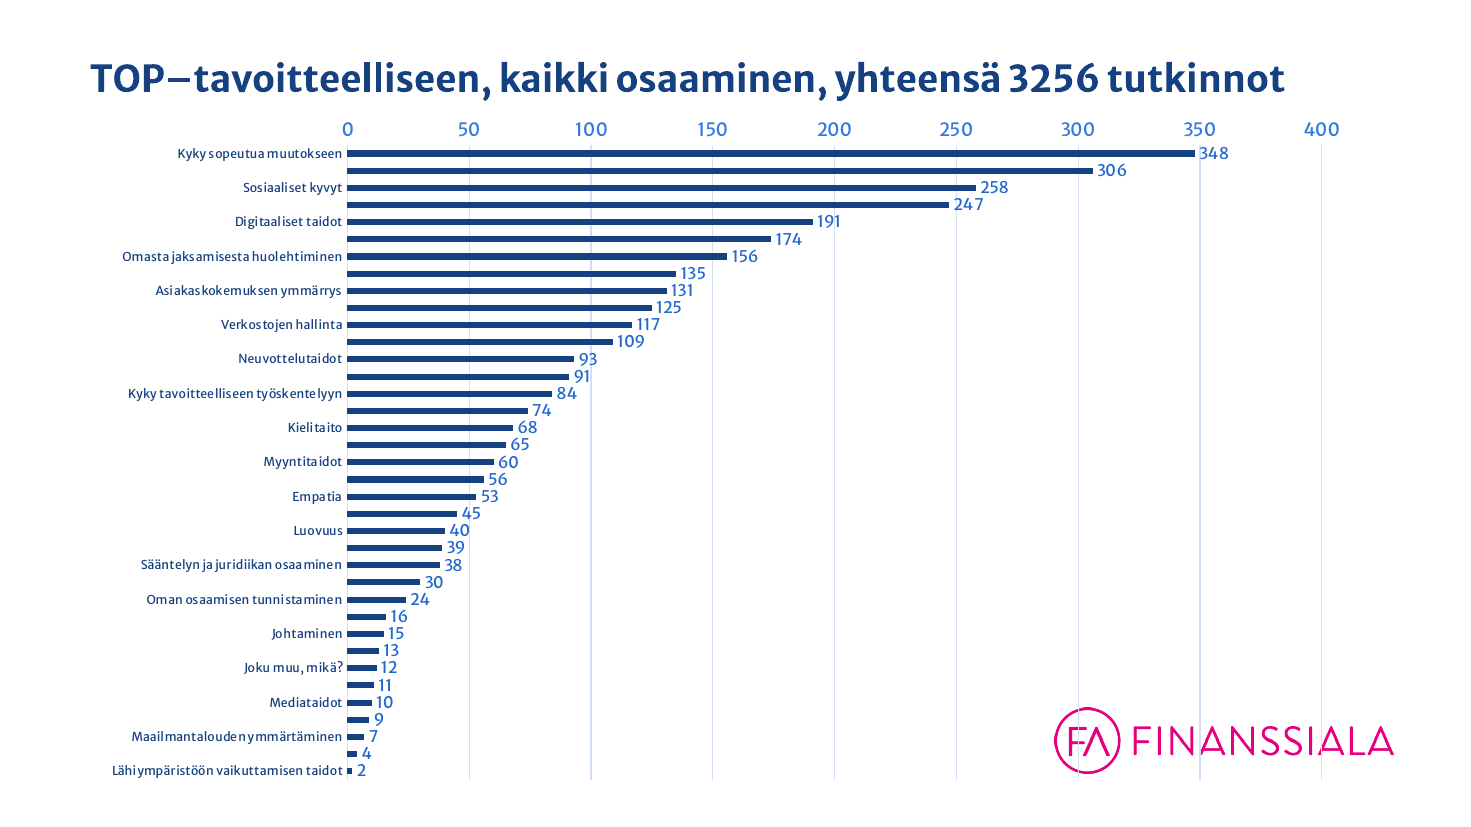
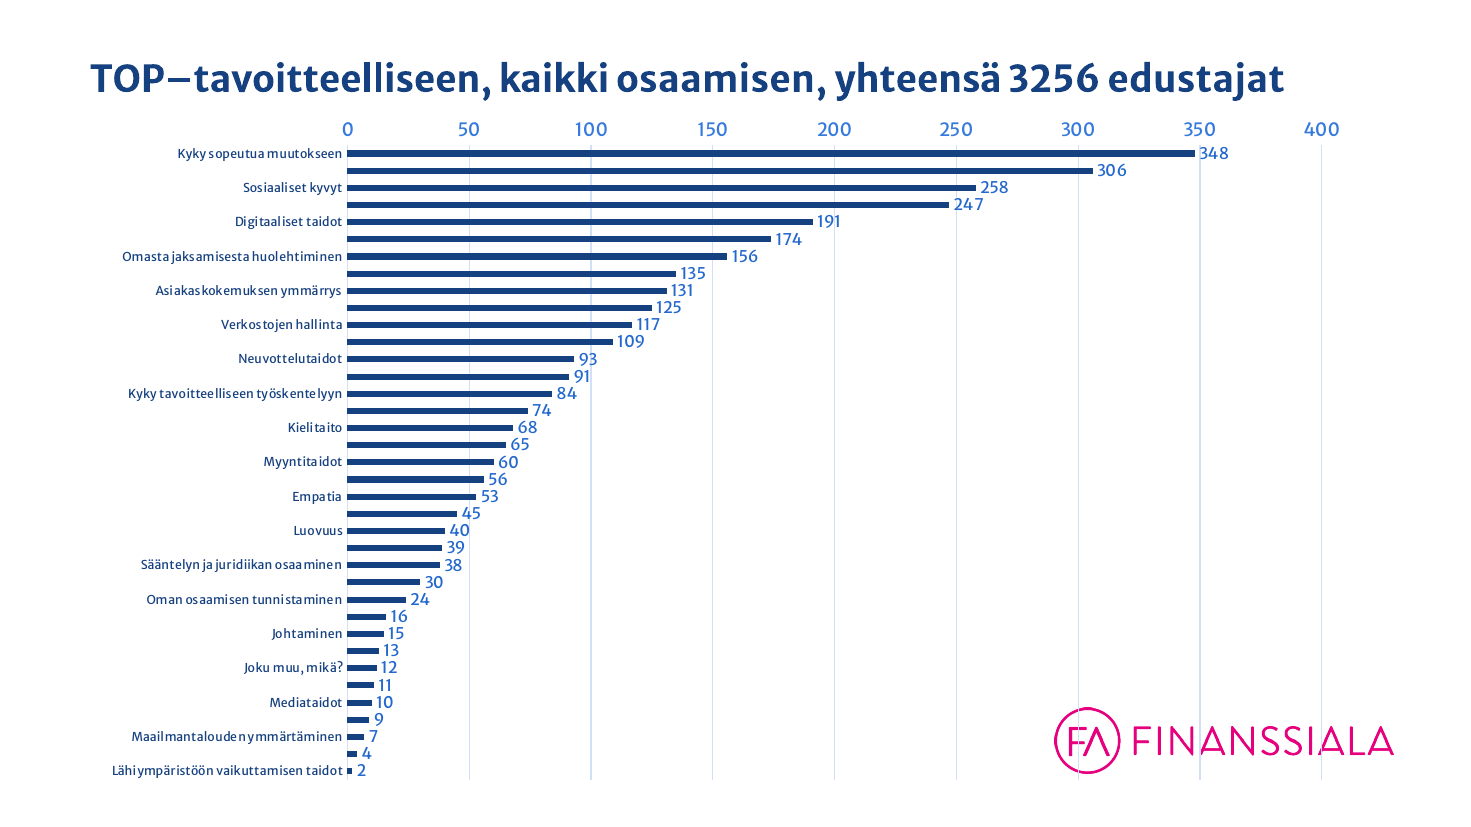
kaikki osaaminen: osaaminen -> osaamisen
tutkinnot: tutkinnot -> edustajat
